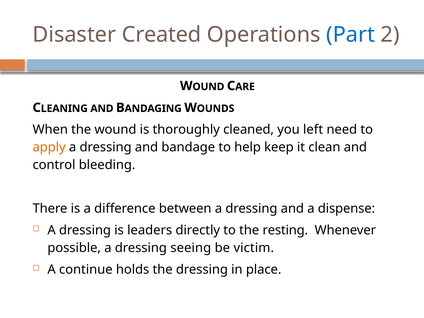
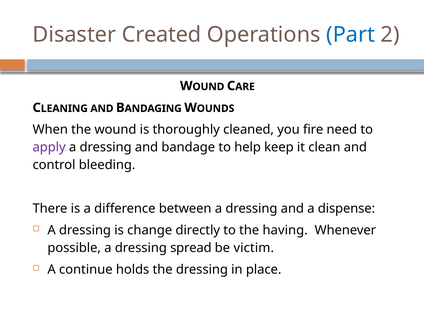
left: left -> fire
apply colour: orange -> purple
leaders: leaders -> change
resting: resting -> having
seeing: seeing -> spread
